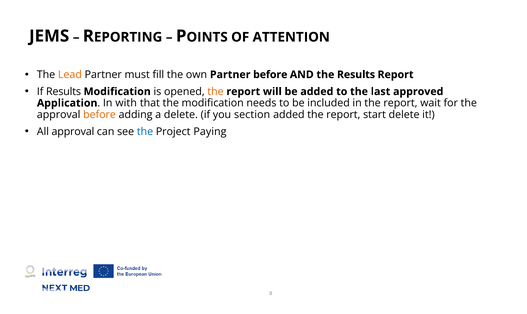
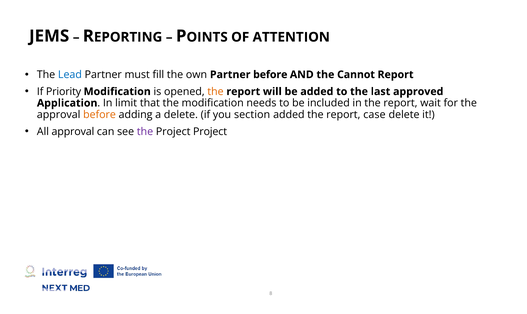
Lead colour: orange -> blue
the Results: Results -> Cannot
If Results: Results -> Priority
with: with -> limit
start: start -> case
the at (145, 131) colour: blue -> purple
Project Paying: Paying -> Project
